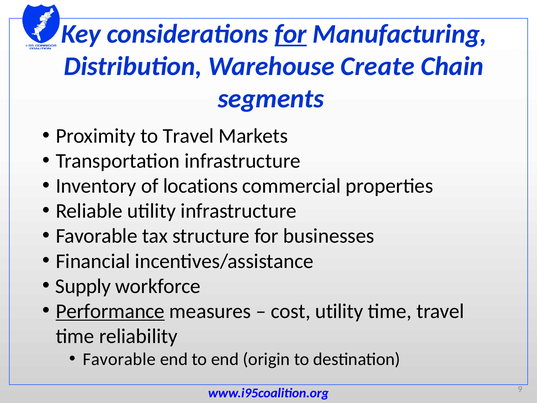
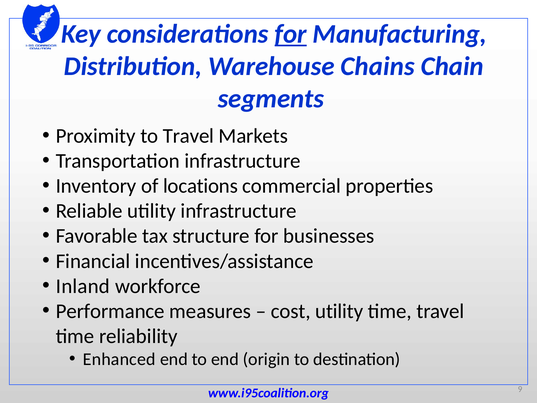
Create: Create -> Chains
Supply: Supply -> Inland
Performance underline: present -> none
Favorable at (119, 359): Favorable -> Enhanced
